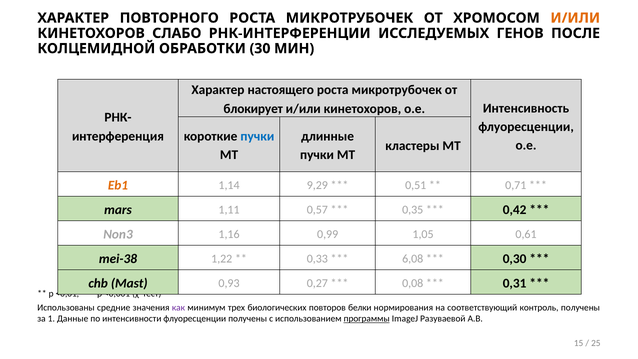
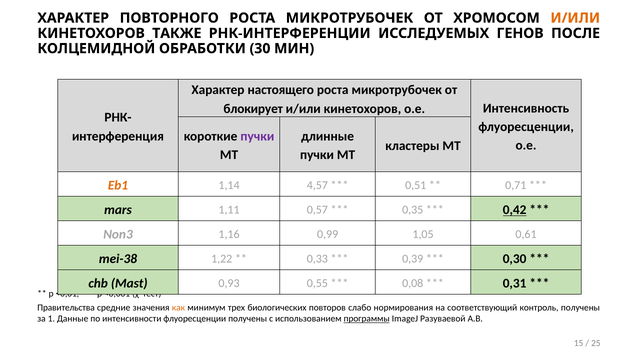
СЛАБО: СЛАБО -> ТАКЖЕ
пучки at (257, 136) colour: blue -> purple
9,29: 9,29 -> 4,57
0,42 underline: none -> present
6,08: 6,08 -> 0,39
0,27: 0,27 -> 0,55
Использованы: Использованы -> Правительства
как colour: purple -> orange
белки: белки -> слабо
